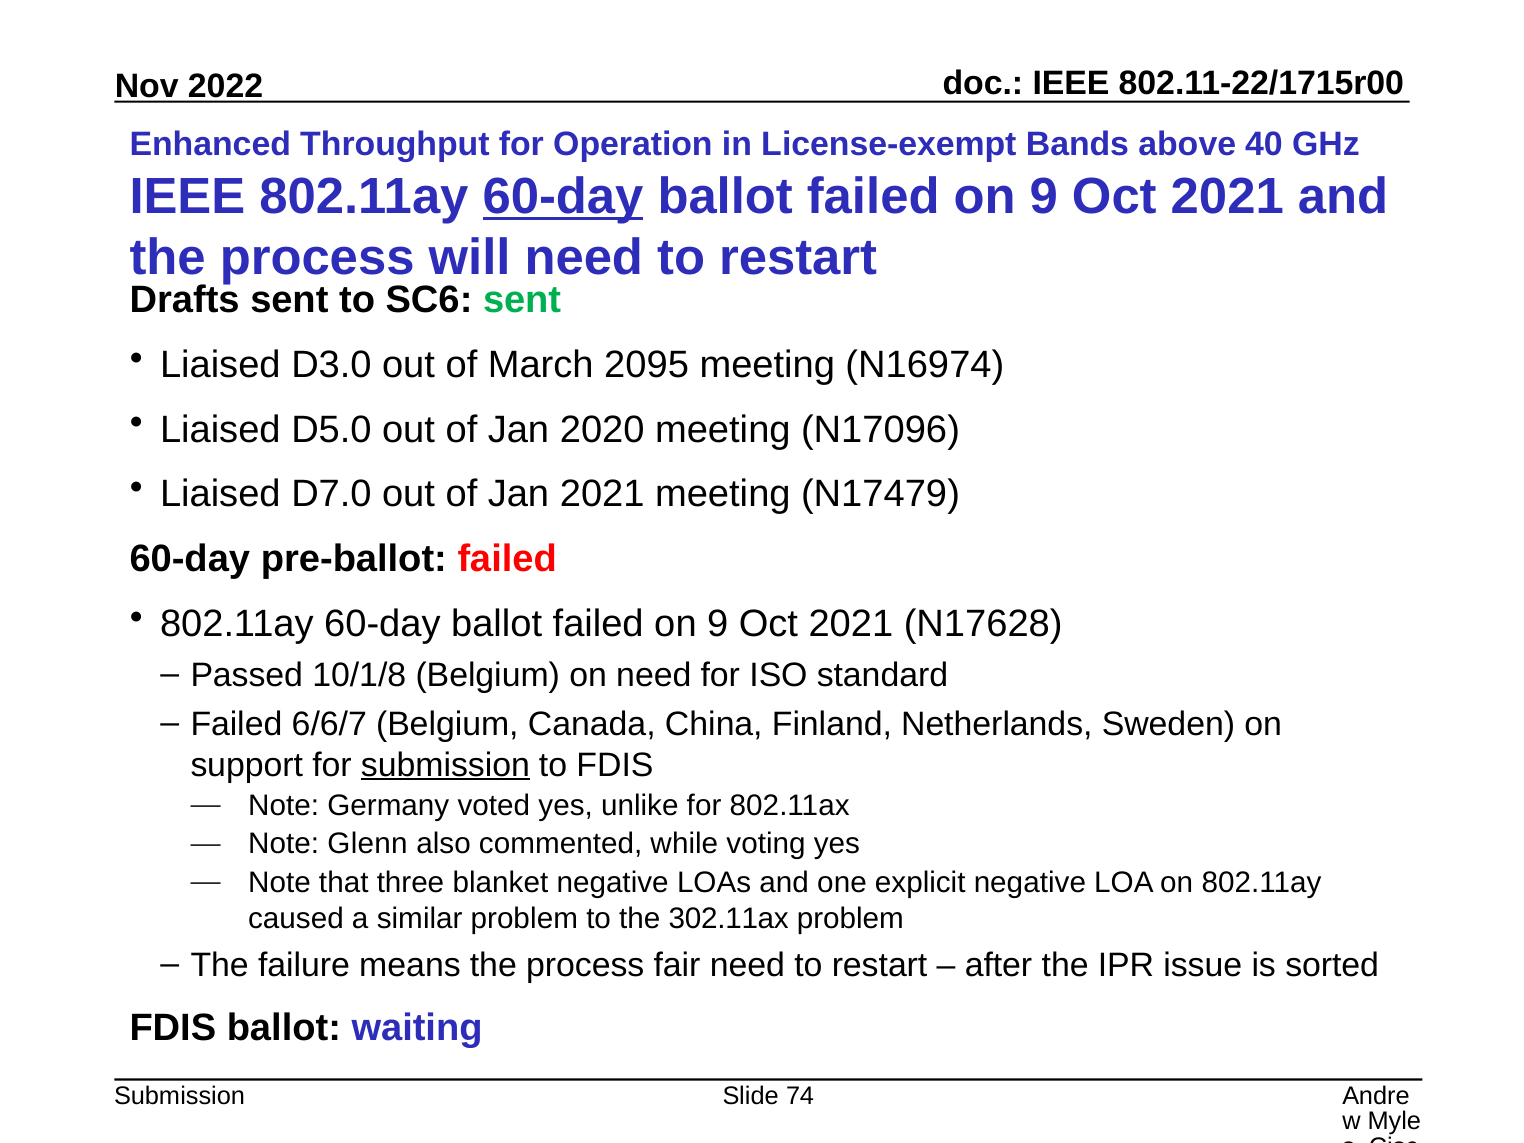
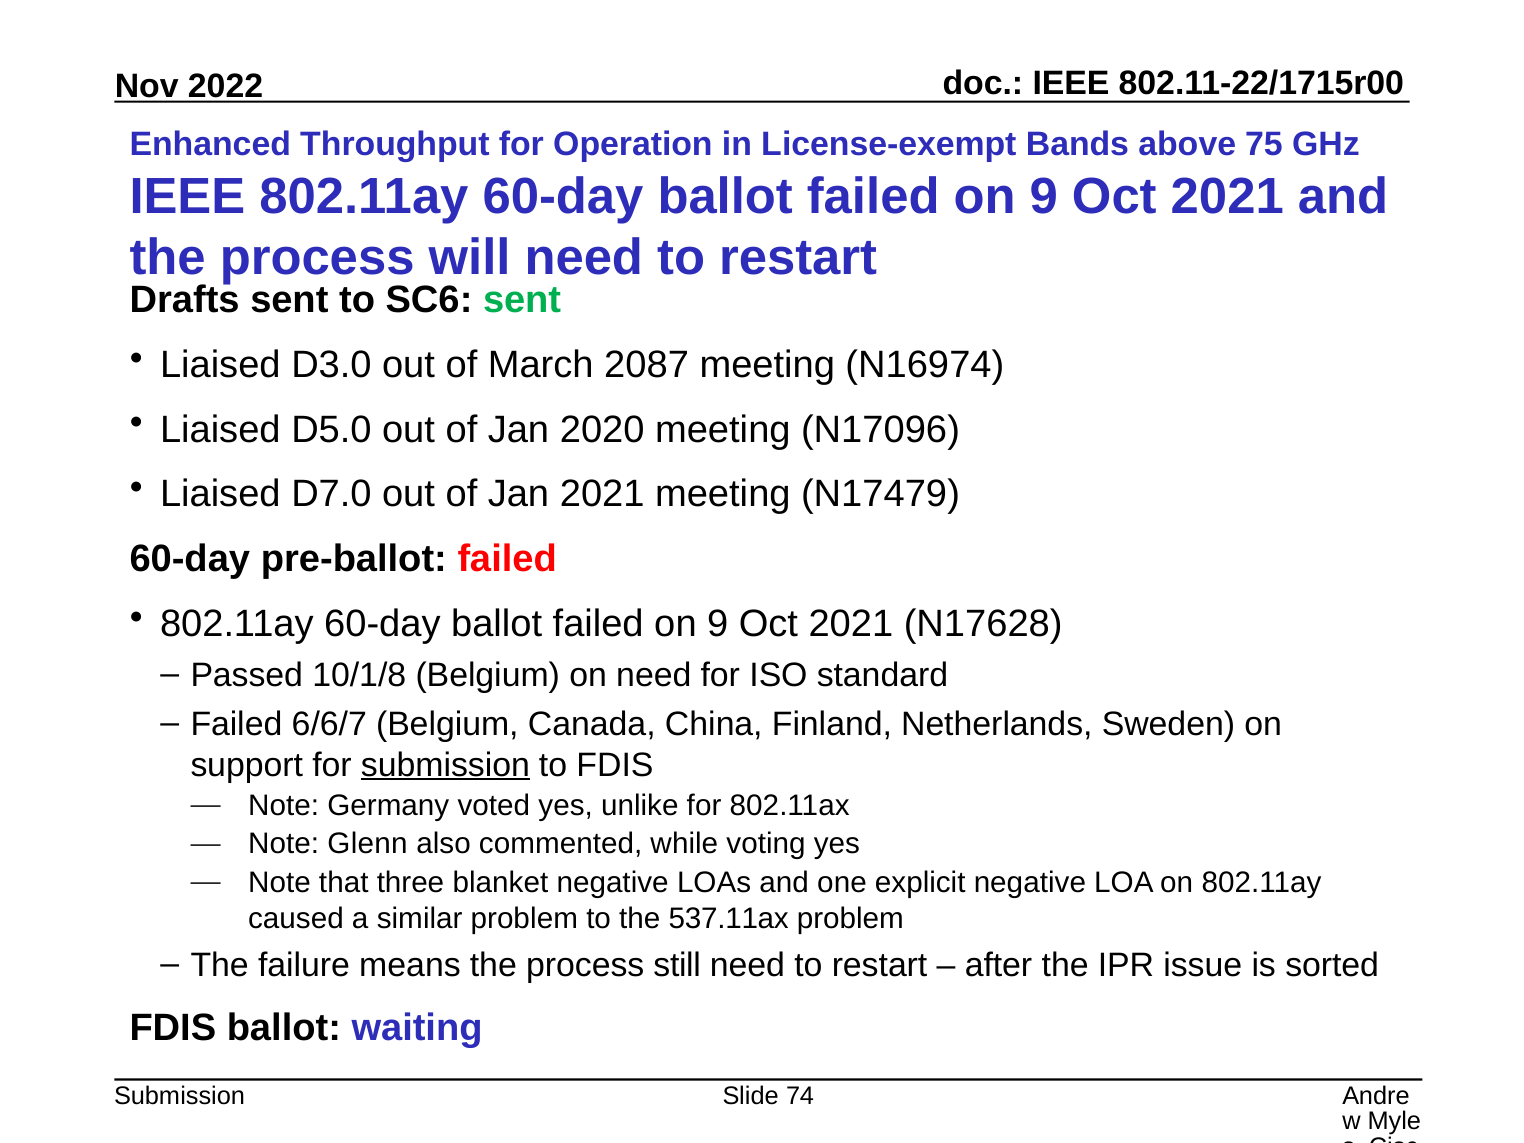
40: 40 -> 75
60-day at (563, 197) underline: present -> none
2095: 2095 -> 2087
302.11ax: 302.11ax -> 537.11ax
fair: fair -> still
